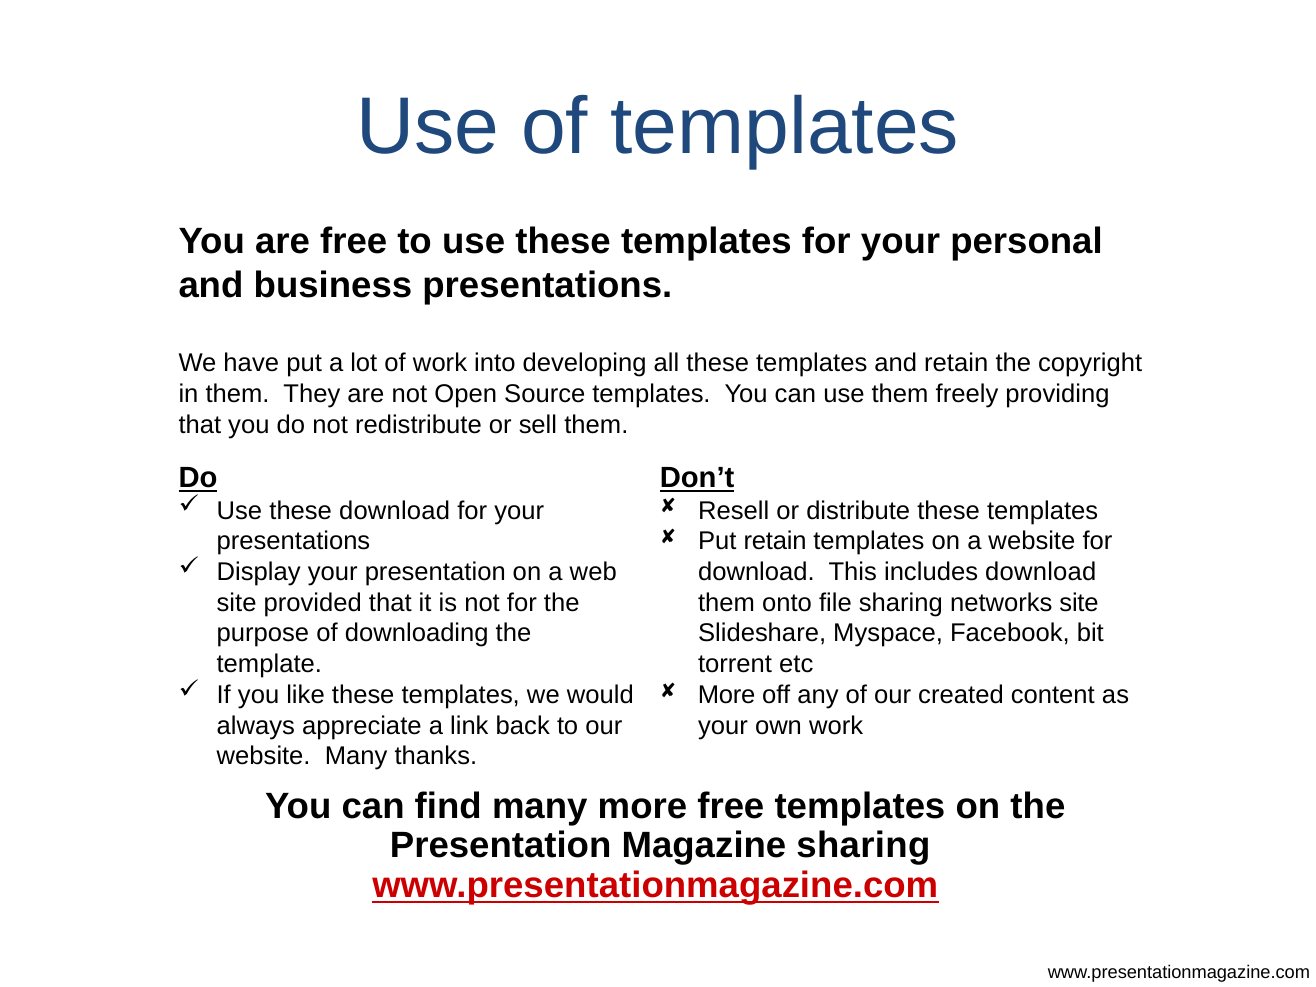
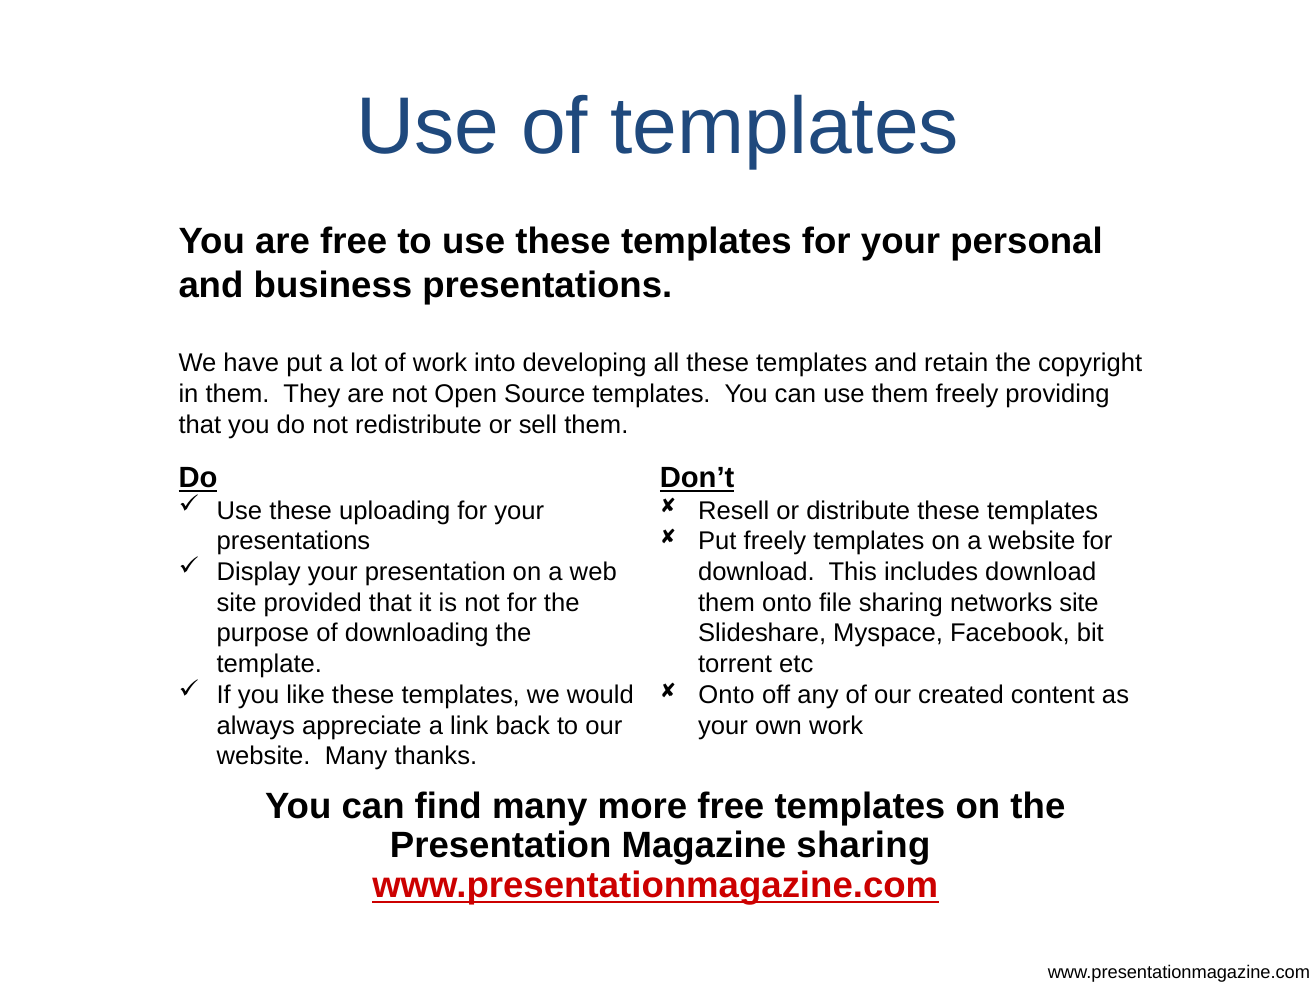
these download: download -> uploading
Put retain: retain -> freely
More at (727, 695): More -> Onto
